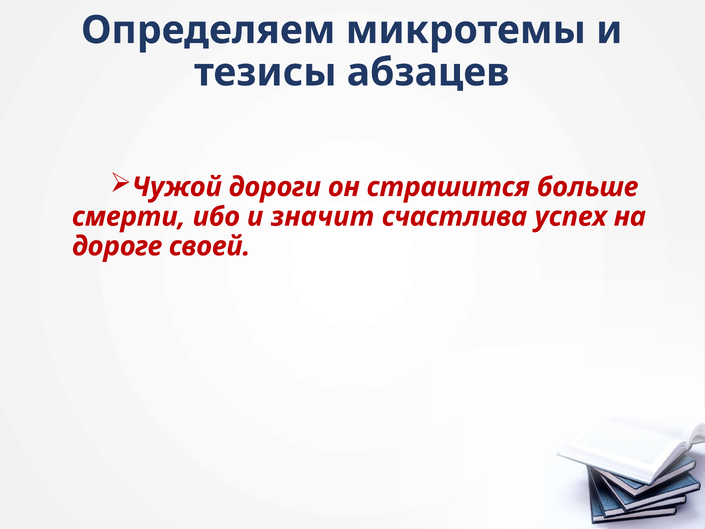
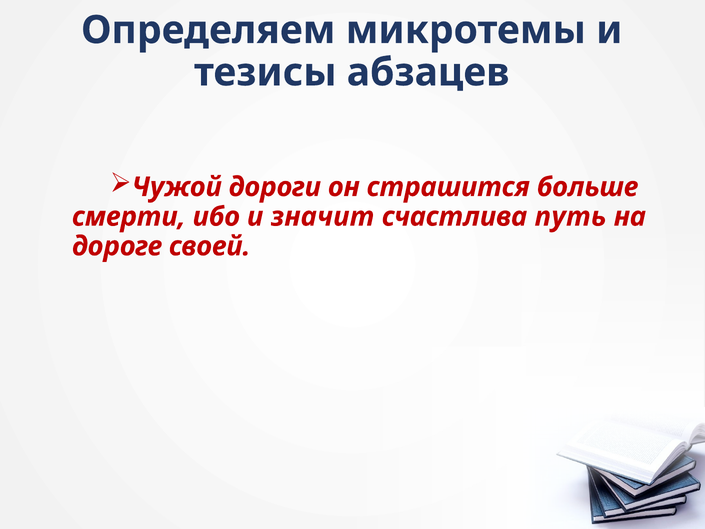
успех: успех -> путь
